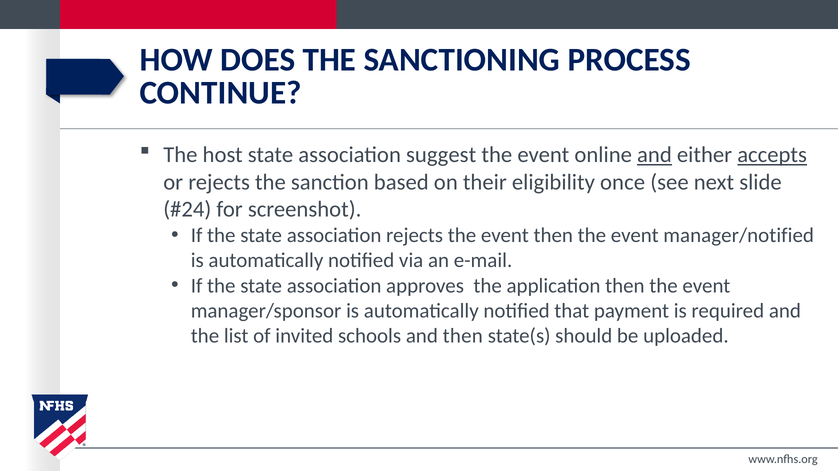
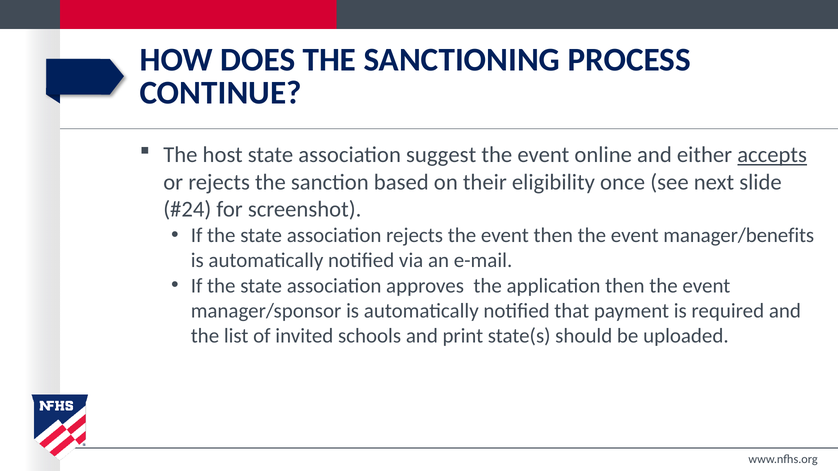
and at (654, 155) underline: present -> none
manager/notified: manager/notified -> manager/benefits
and then: then -> print
